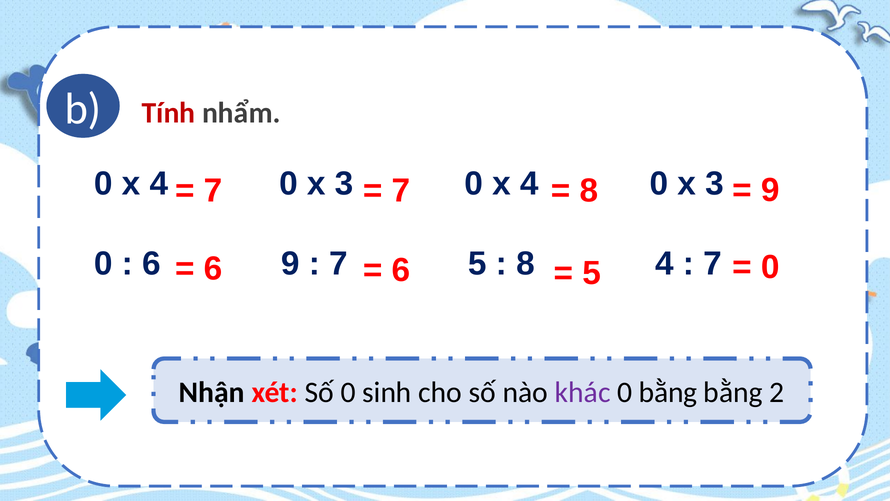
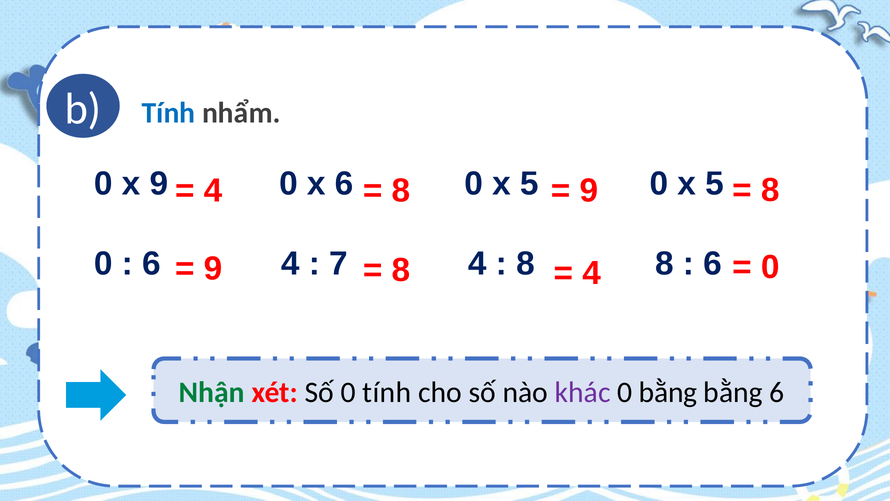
Tính at (168, 113) colour: red -> blue
4 at (159, 184): 4 -> 9
3 at (344, 184): 3 -> 6
4 at (529, 184): 4 -> 5
3 at (714, 184): 3 -> 5
7 at (213, 190): 7 -> 4
7 at (401, 190): 7 -> 8
8 at (589, 190): 8 -> 9
9 at (770, 190): 9 -> 8
9 at (290, 264): 9 -> 4
7 5: 5 -> 4
8 4: 4 -> 8
7 at (712, 264): 7 -> 6
6 at (213, 269): 6 -> 9
6 at (401, 270): 6 -> 8
5 at (592, 273): 5 -> 4
Nhận colour: black -> green
0 sinh: sinh -> tính
bằng 2: 2 -> 6
